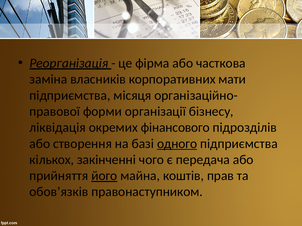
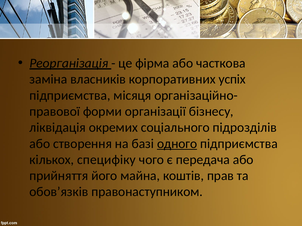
мати: мати -> успіх
фінансового: фінансового -> соціального
закінченні: закінченні -> специфіку
його underline: present -> none
